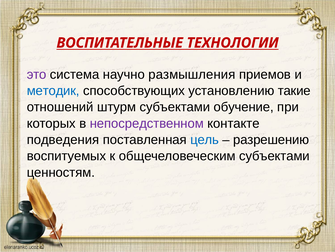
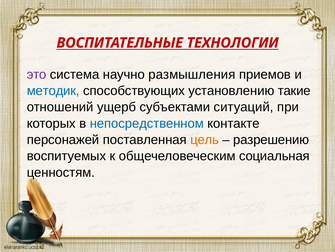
штурм: штурм -> ущерб
обучение: обучение -> ситуаций
непосредственном colour: purple -> blue
подведения: подведения -> персонажей
цель colour: blue -> orange
общечеловеческим субъектами: субъектами -> социальная
